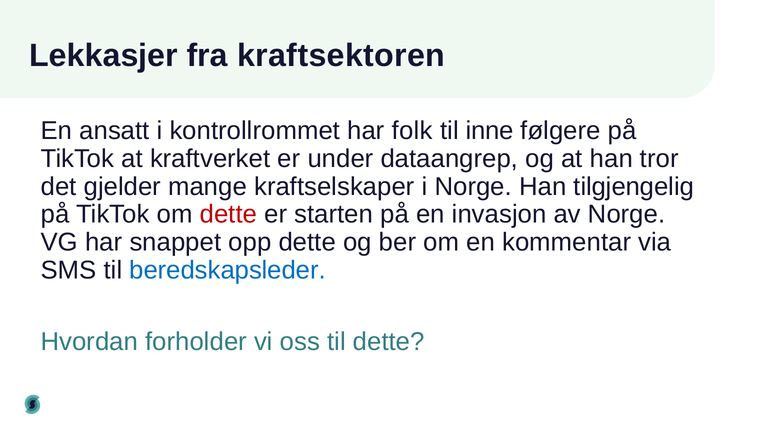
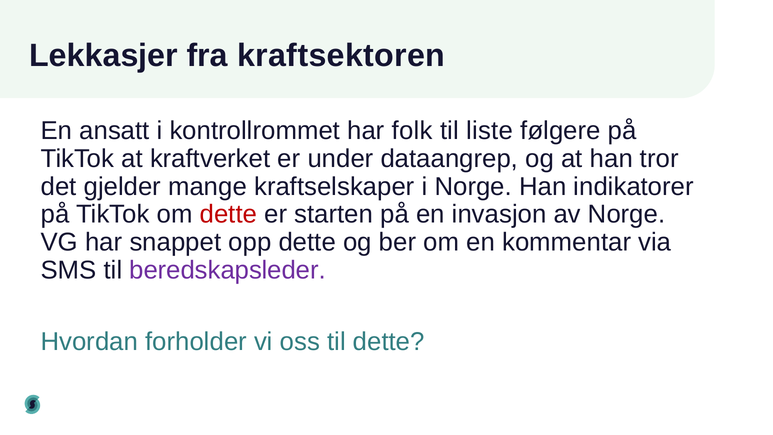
inne: inne -> liste
tilgjengelig: tilgjengelig -> indikatorer
beredskapsleder colour: blue -> purple
